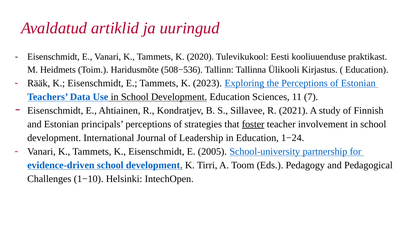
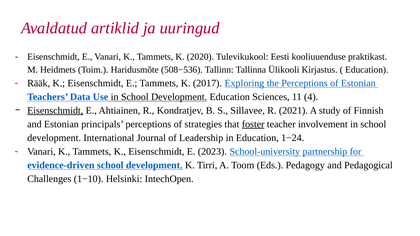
2023: 2023 -> 2017
7: 7 -> 4
Eisenschmidt at (55, 111) underline: none -> present
2005: 2005 -> 2023
